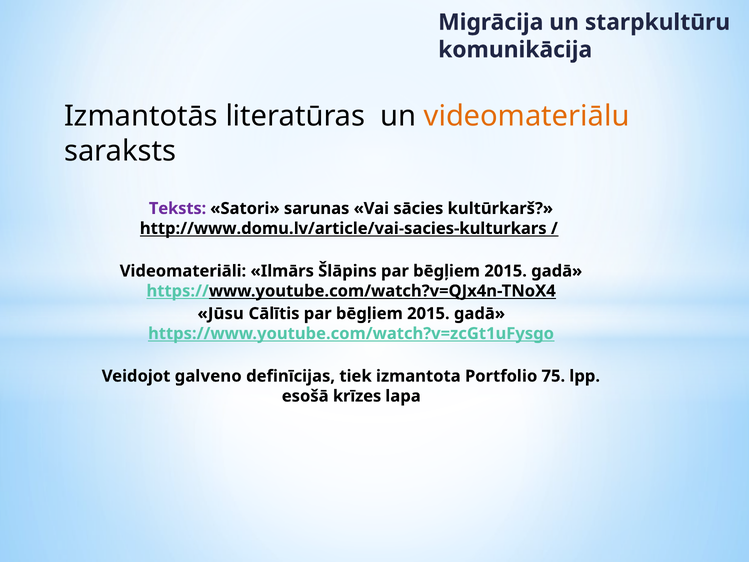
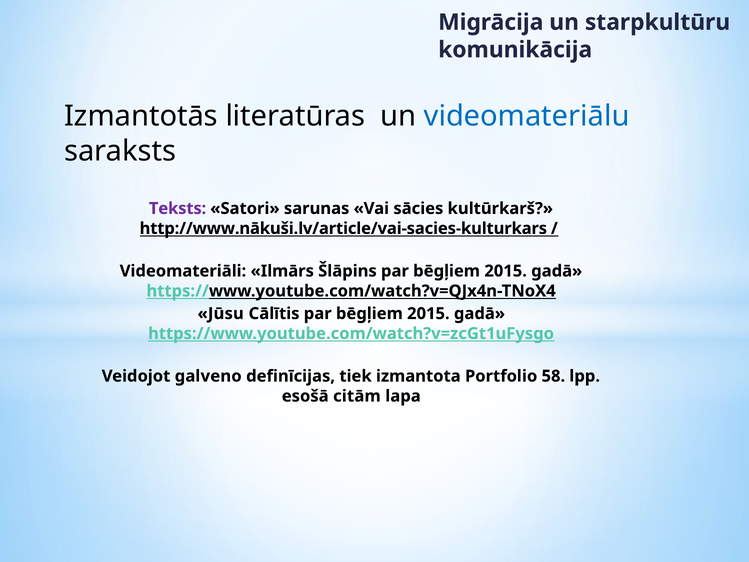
videomateriālu colour: orange -> blue
http://www.domu.lv/article/vai-sacies-kulturkars: http://www.domu.lv/article/vai-sacies-kulturkars -> http://www.nākuši.lv/article/vai-sacies-kulturkars
75: 75 -> 58
krīzes: krīzes -> citām
